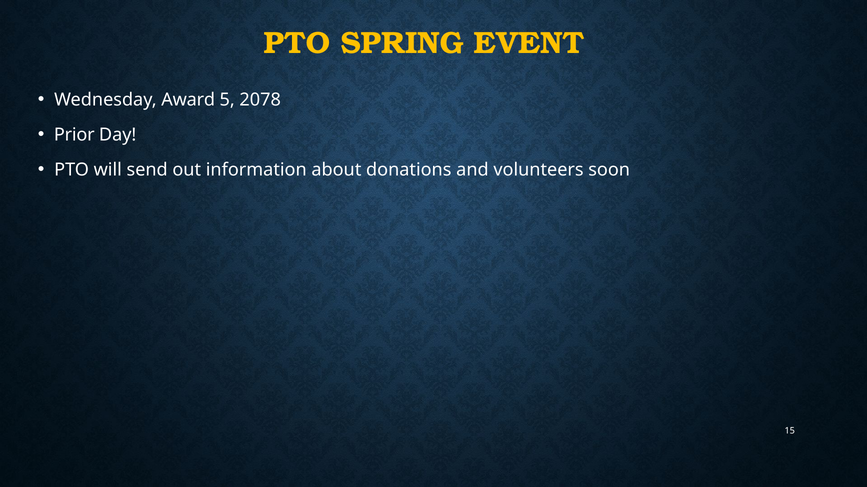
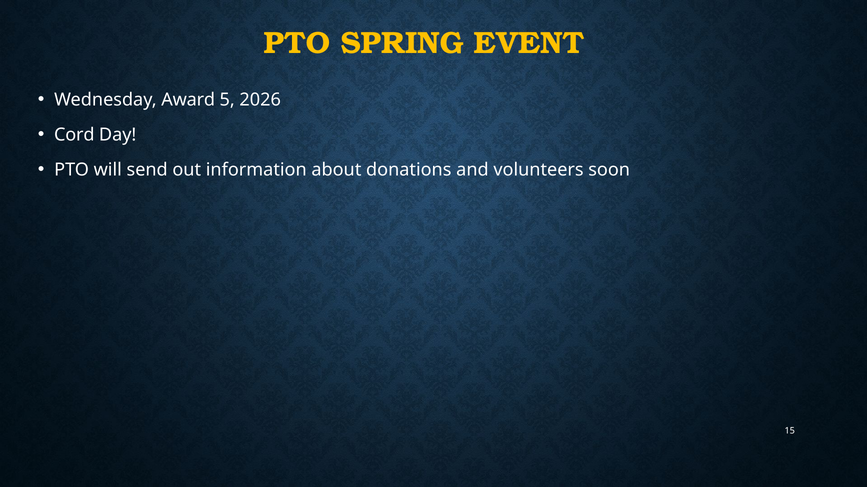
2078: 2078 -> 2026
Prior: Prior -> Cord
